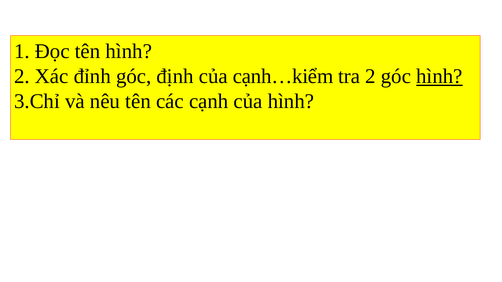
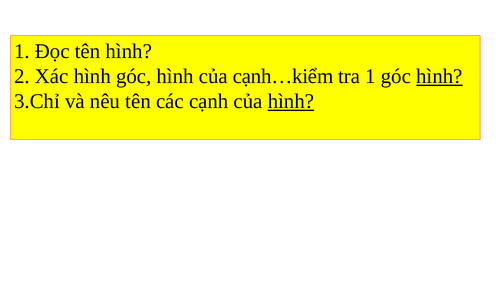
Xác đỉnh: đỉnh -> hình
định at (175, 76): định -> hình
tra 2: 2 -> 1
hình at (291, 102) underline: none -> present
